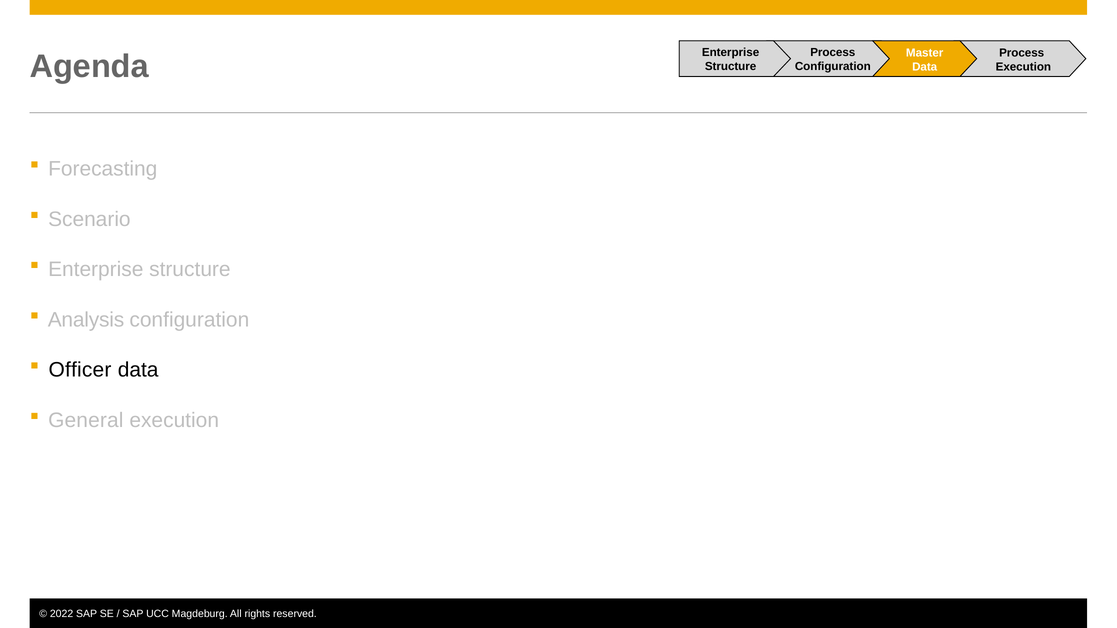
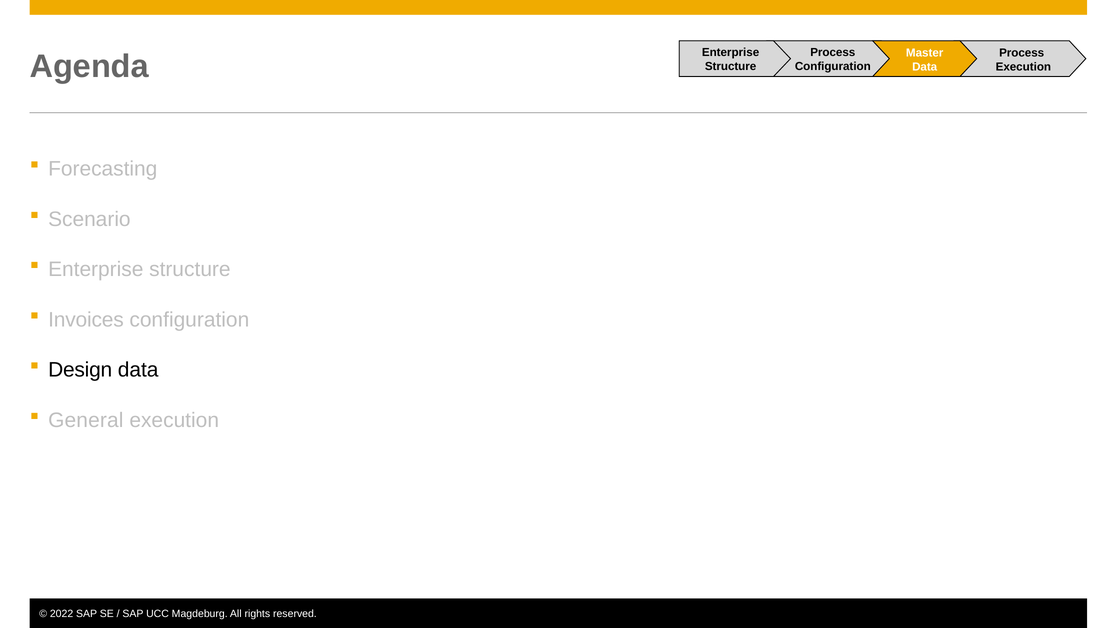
Analysis: Analysis -> Invoices
Officer: Officer -> Design
